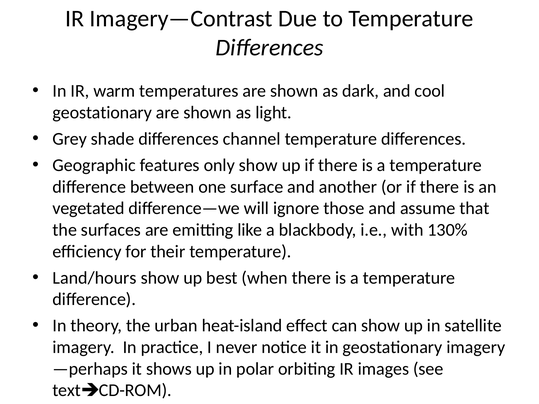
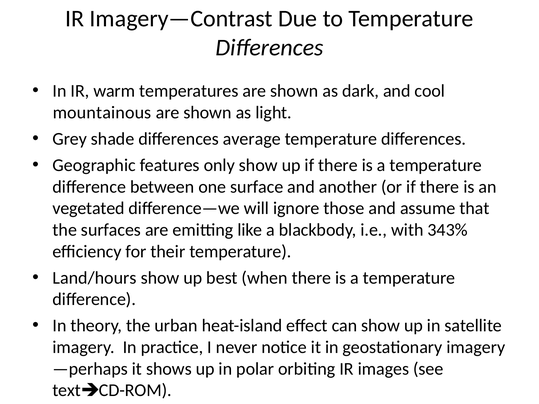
geostationary at (102, 113): geostationary -> mountainous
channel: channel -> average
130%: 130% -> 343%
